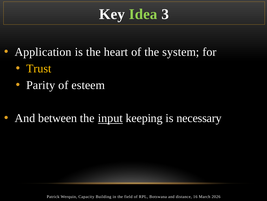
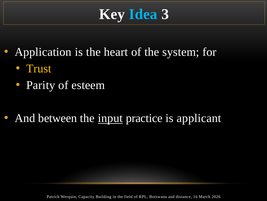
Idea colour: light green -> light blue
keeping: keeping -> practice
necessary: necessary -> applicant
